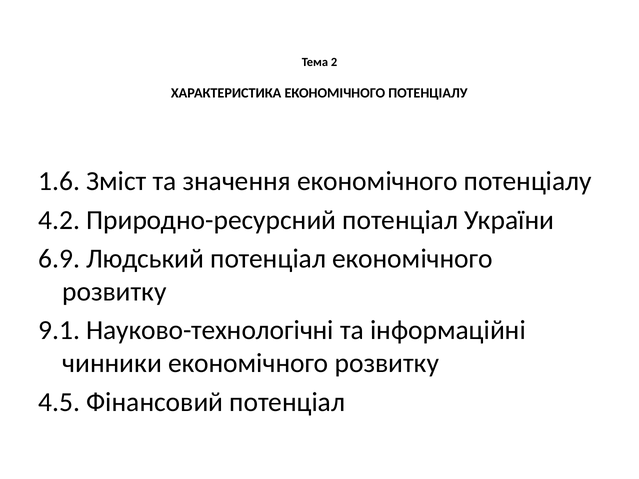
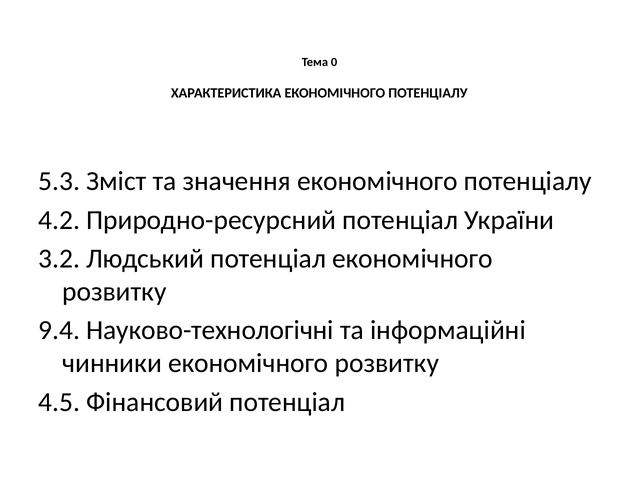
2: 2 -> 0
1.6: 1.6 -> 5.3
6.9: 6.9 -> 3.2
9.1: 9.1 -> 9.4
